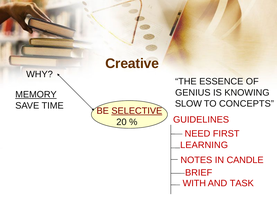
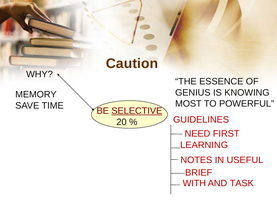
Creative: Creative -> Caution
MEMORY underline: present -> none
SLOW: SLOW -> MOST
CONCEPTS: CONCEPTS -> POWERFUL
CANDLE: CANDLE -> USEFUL
